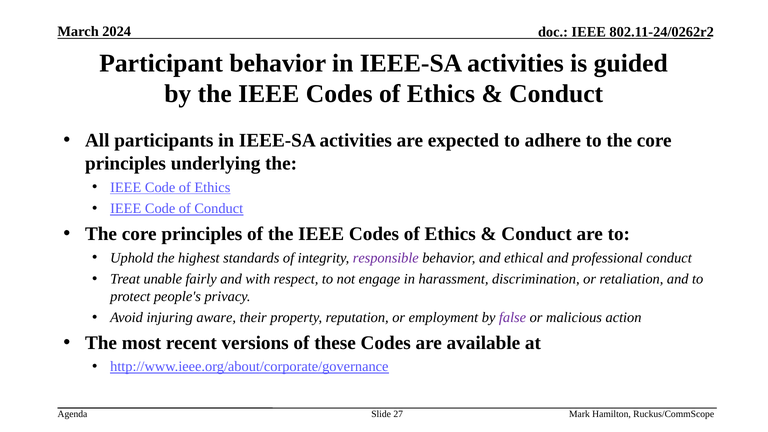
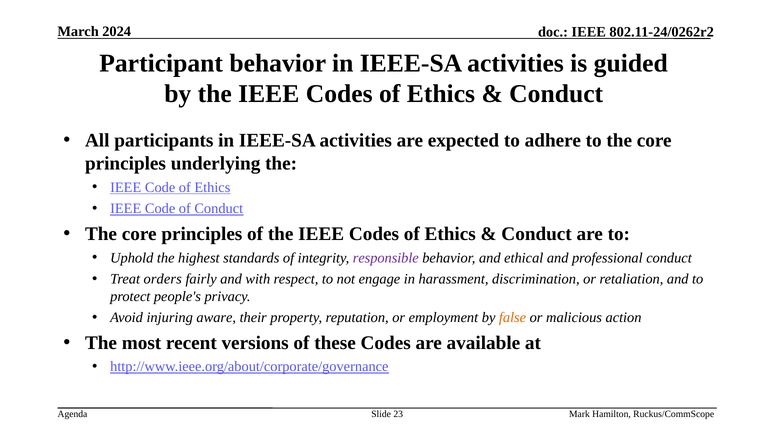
unable: unable -> orders
false colour: purple -> orange
27: 27 -> 23
